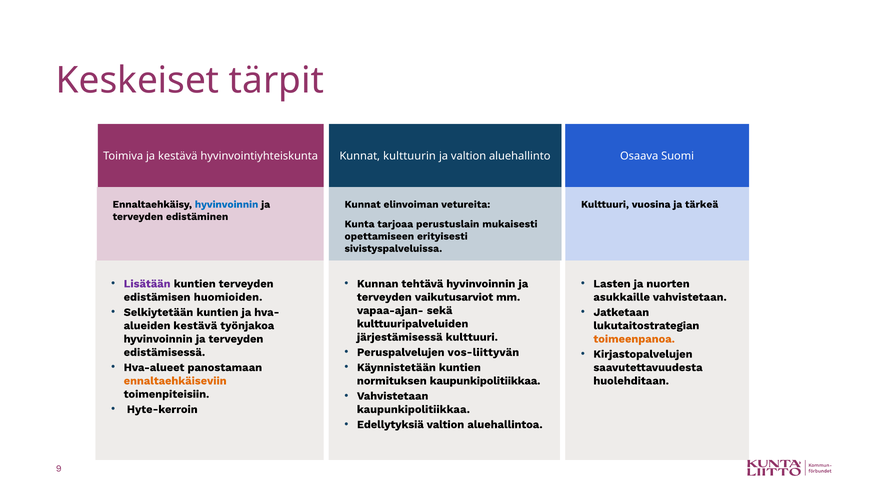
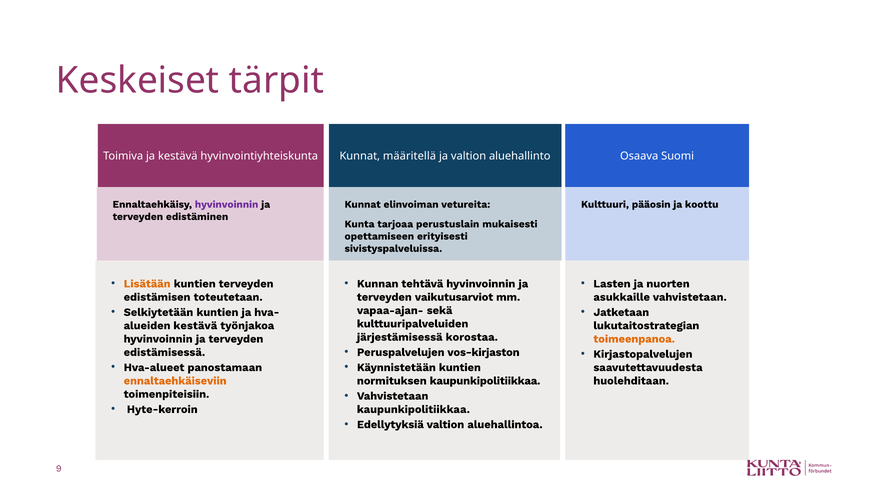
kulttuurin: kulttuurin -> määritellä
hyvinvoinnin at (227, 204) colour: blue -> purple
vuosina: vuosina -> pääosin
tärkeä: tärkeä -> koottu
Lisätään colour: purple -> orange
huomioiden: huomioiden -> toteutetaan
järjestämisessä kulttuuri: kulttuuri -> korostaa
vos-liittyvän: vos-liittyvän -> vos-kirjaston
